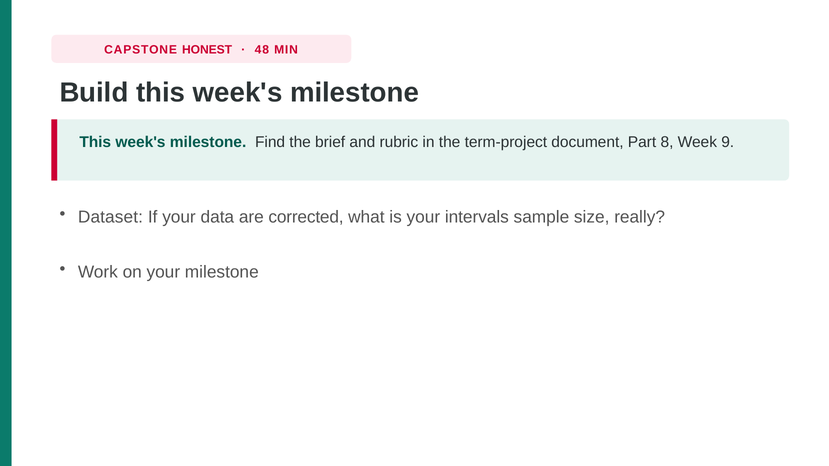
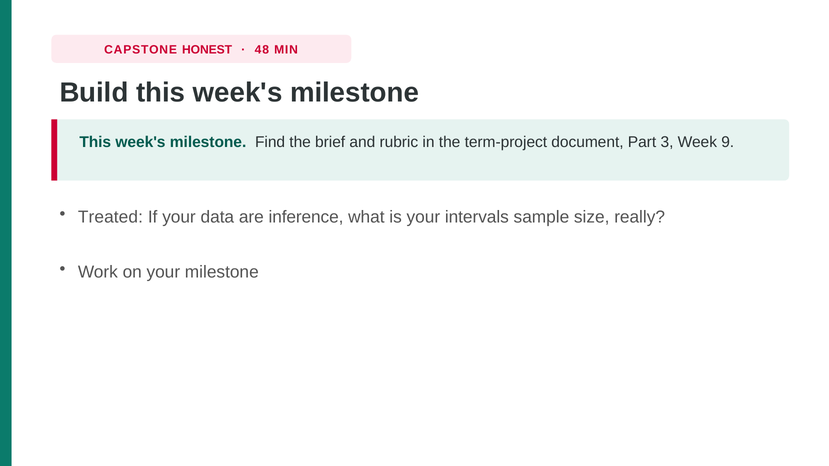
8: 8 -> 3
Dataset: Dataset -> Treated
corrected: corrected -> inference
